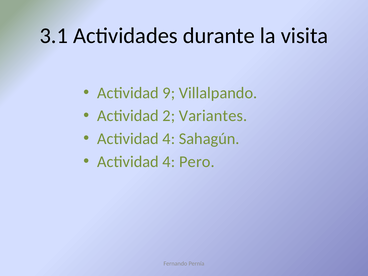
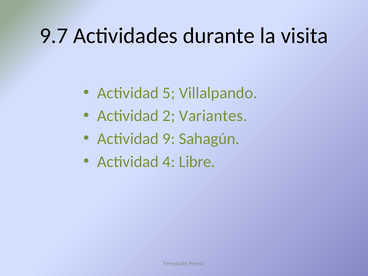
3.1: 3.1 -> 9.7
9: 9 -> 5
4 at (169, 139): 4 -> 9
Pero: Pero -> Libre
